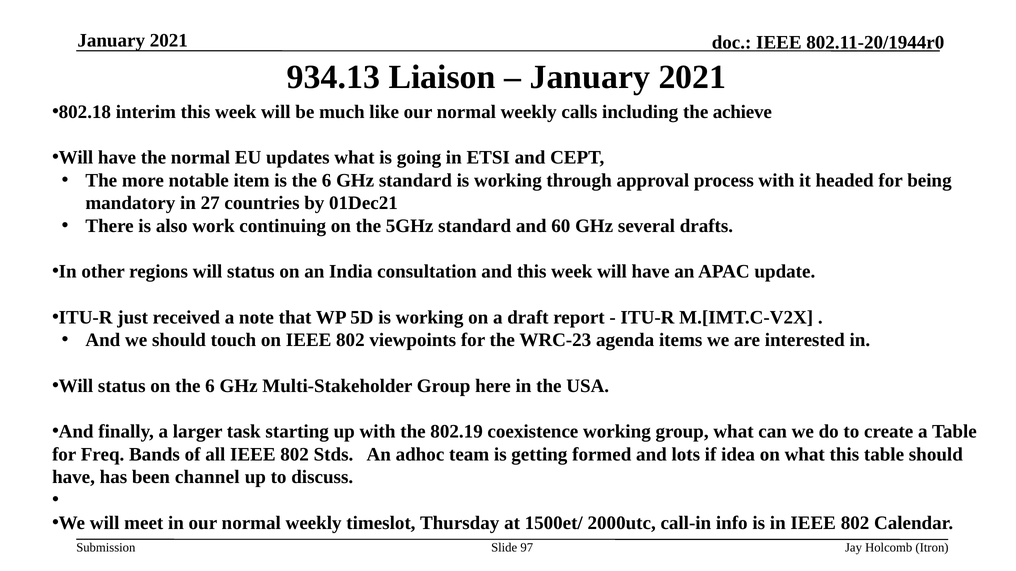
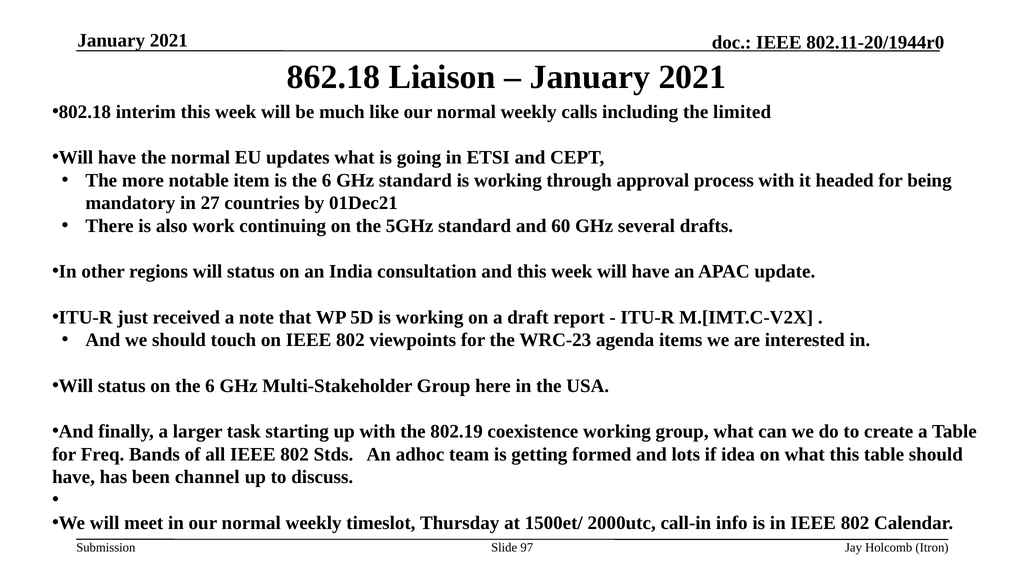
934.13: 934.13 -> 862.18
achieve: achieve -> limited
